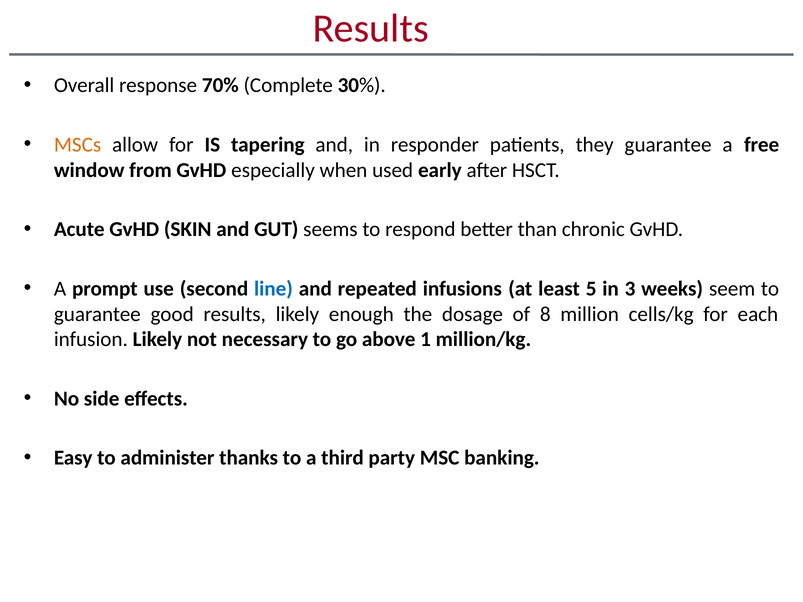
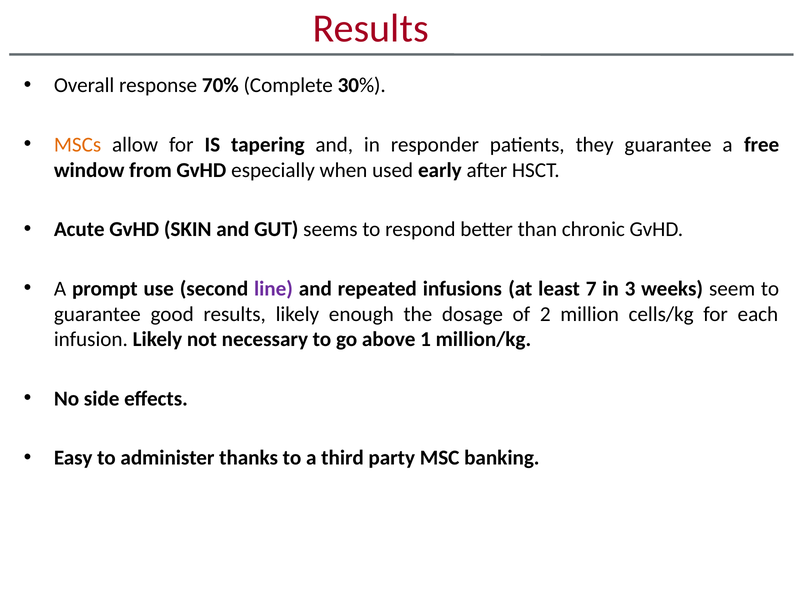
line colour: blue -> purple
5: 5 -> 7
8: 8 -> 2
